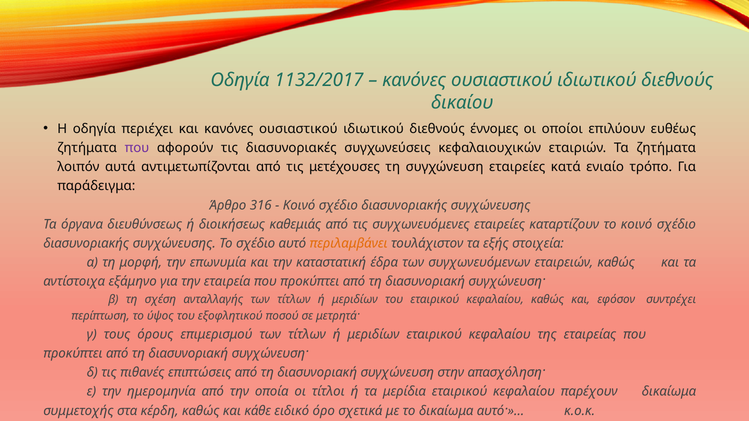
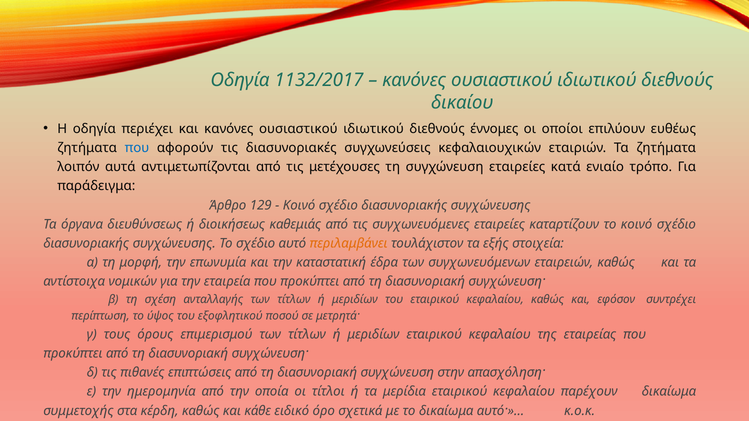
που at (137, 148) colour: purple -> blue
316: 316 -> 129
εξάμηνο: εξάμηνο -> νομικών
